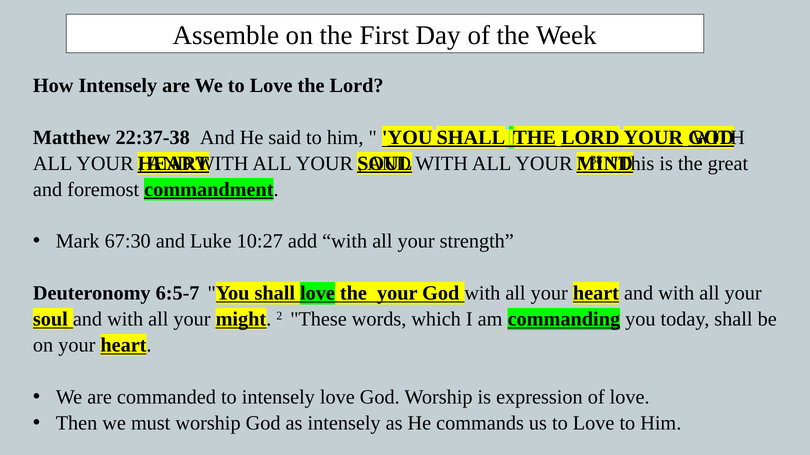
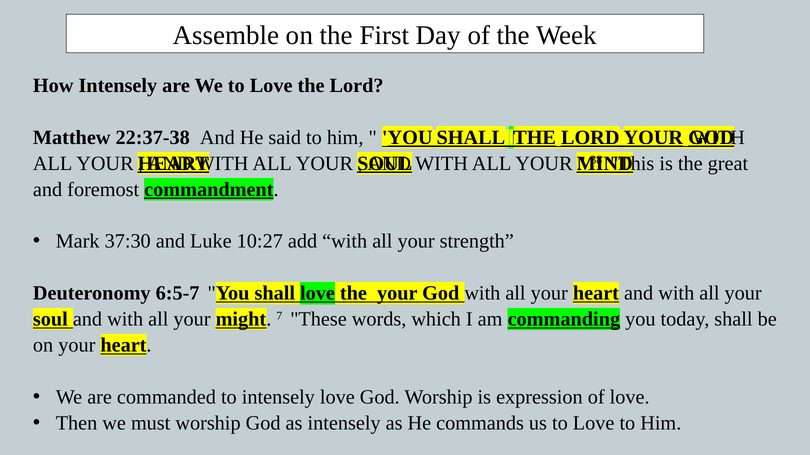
67:30: 67:30 -> 37:30
2: 2 -> 7
